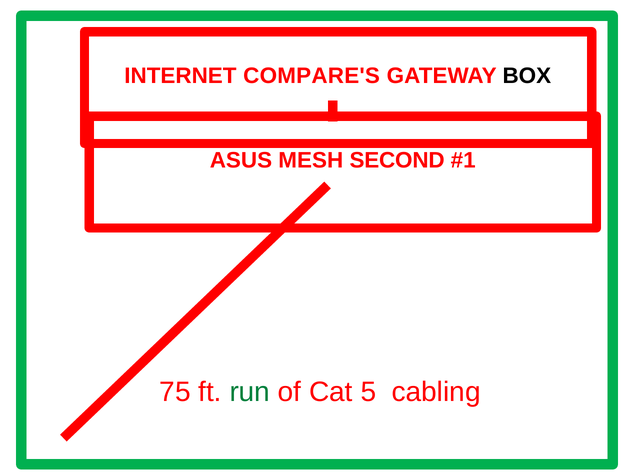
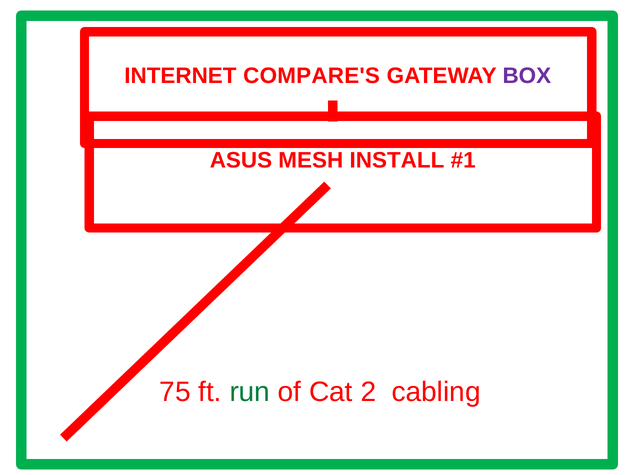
BOX colour: black -> purple
SECOND: SECOND -> INSTALL
5: 5 -> 2
